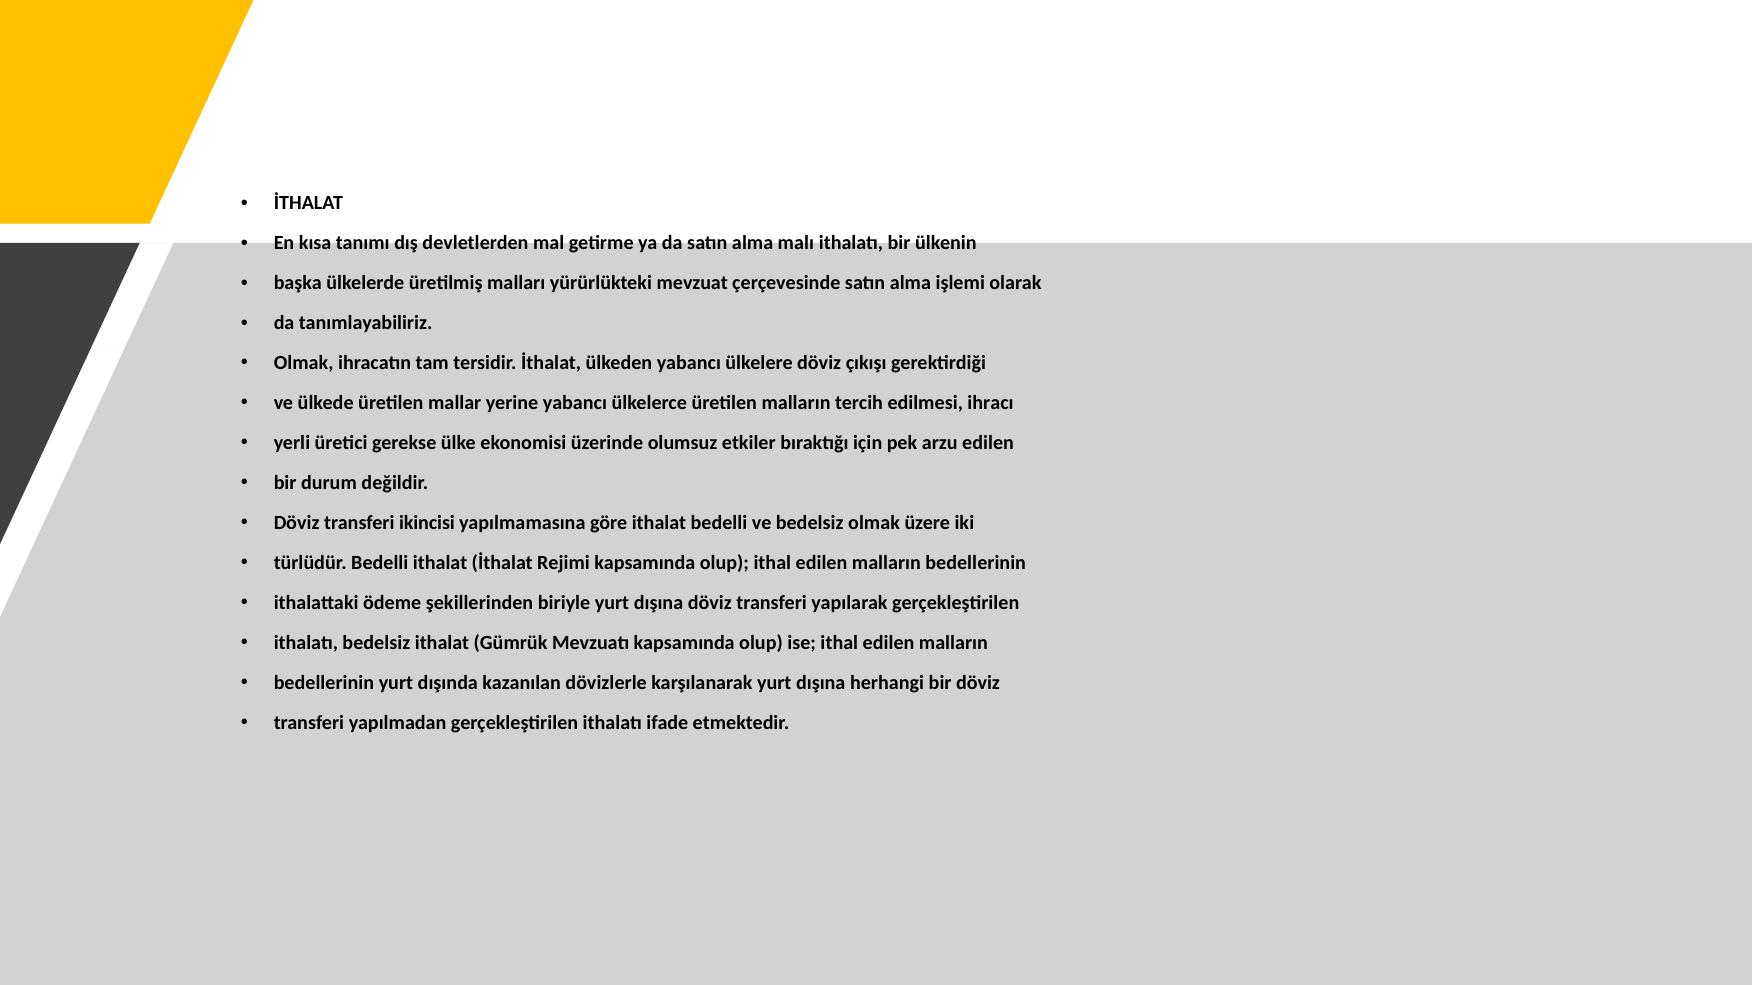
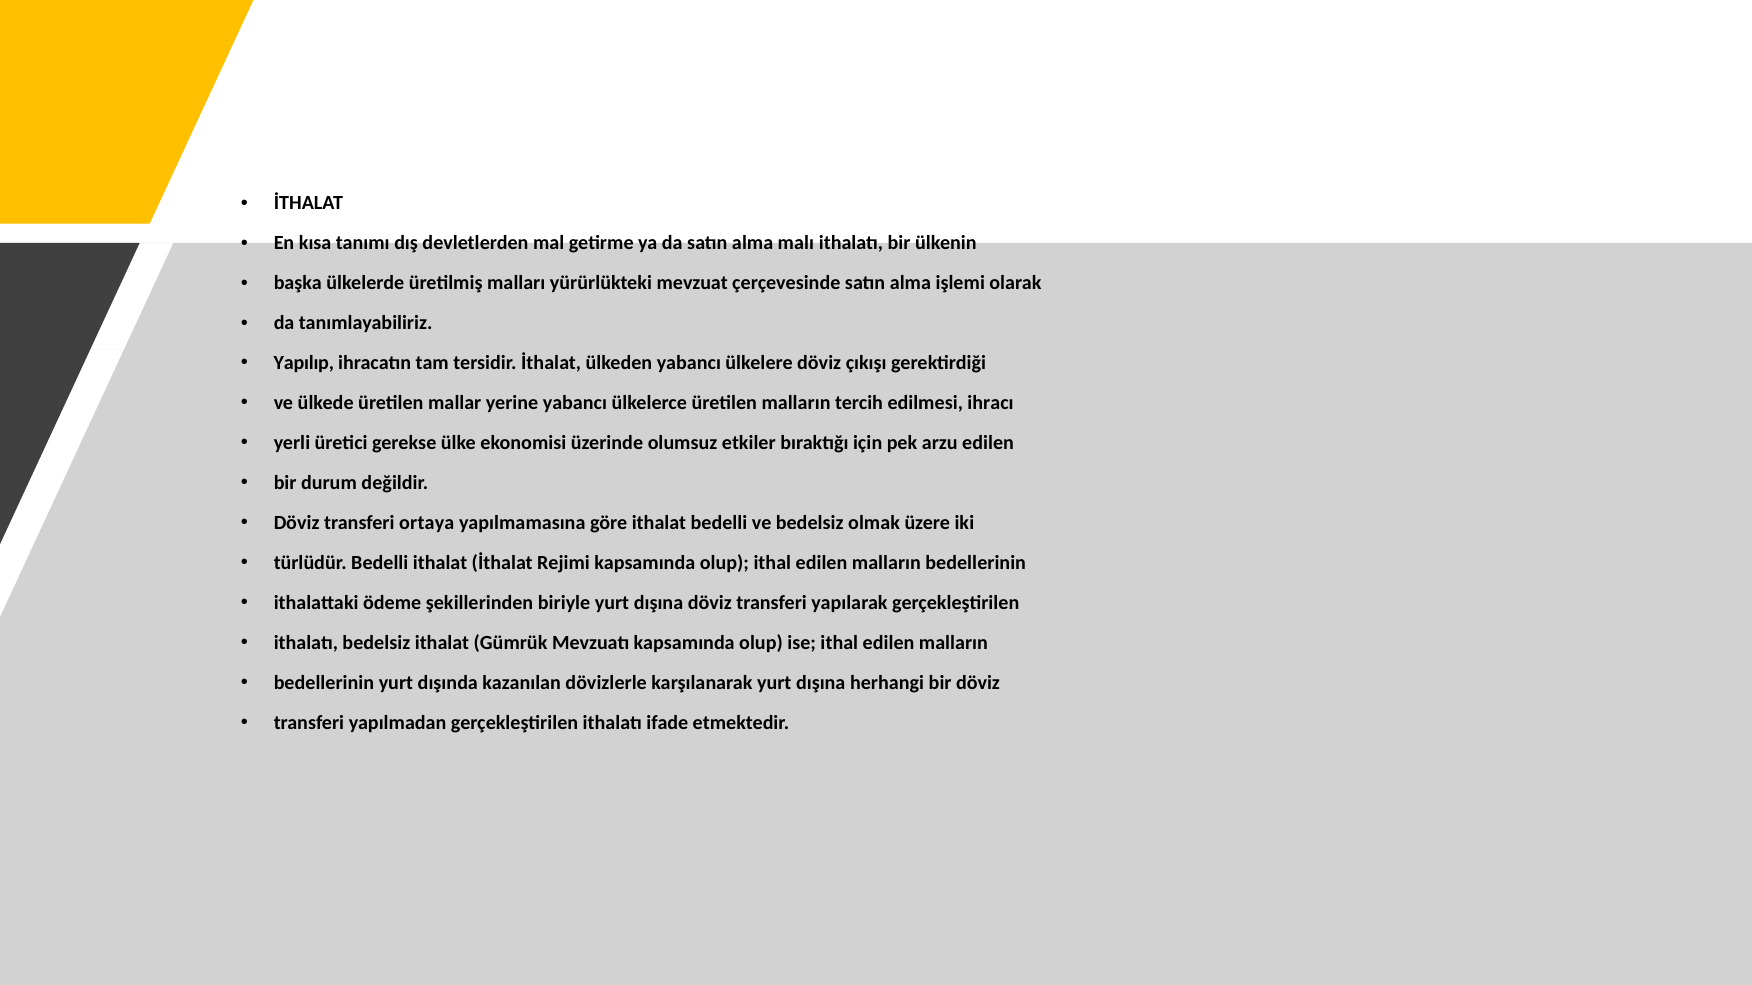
Olmak at (304, 363): Olmak -> Yapılıp
ikincisi: ikincisi -> ortaya
